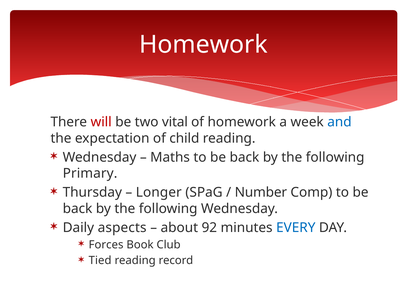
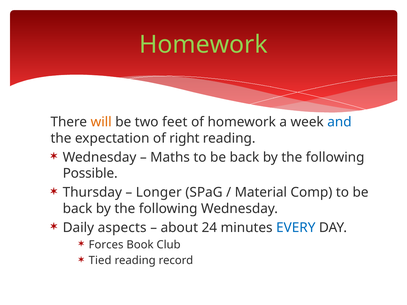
Homework at (203, 45) colour: white -> light green
will colour: red -> orange
vital: vital -> feet
child: child -> right
Primary: Primary -> Possible
Number: Number -> Material
92: 92 -> 24
